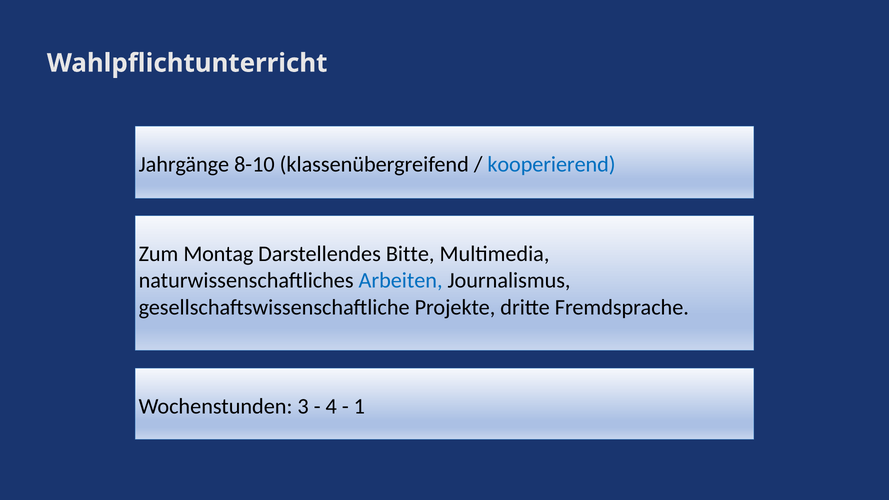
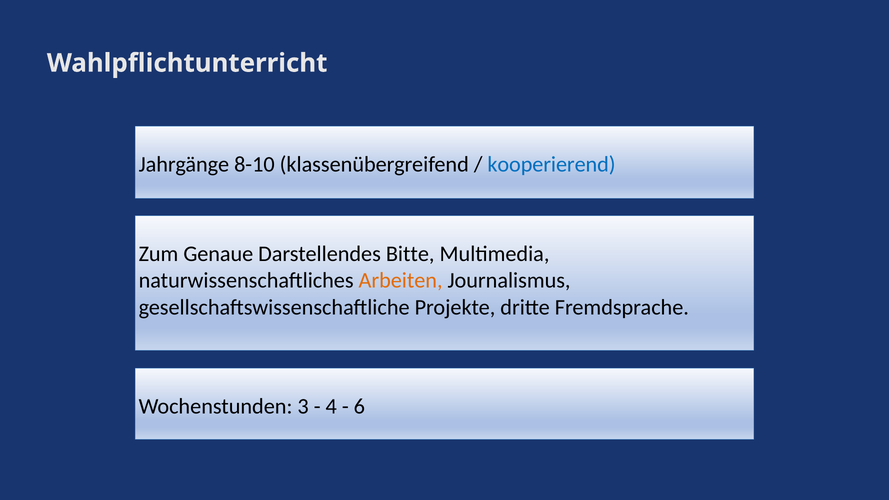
Montag: Montag -> Genaue
Arbeiten colour: blue -> orange
1: 1 -> 6
